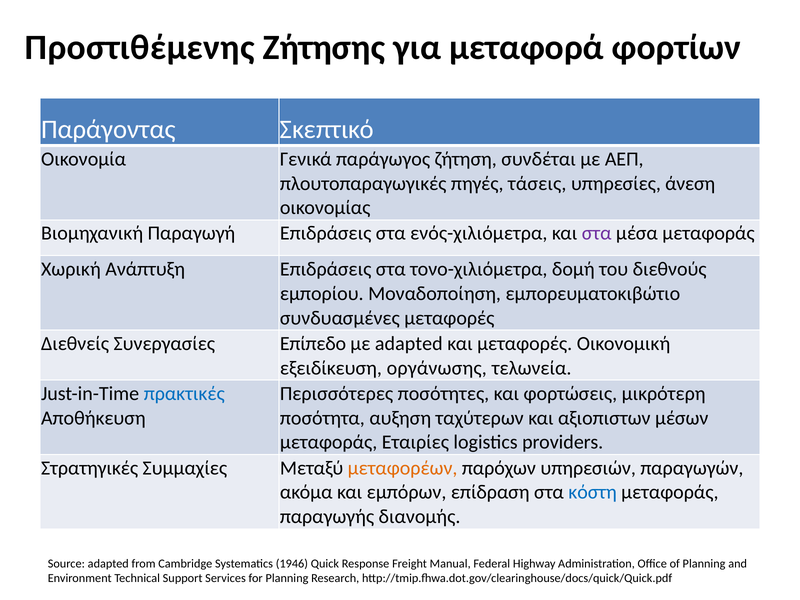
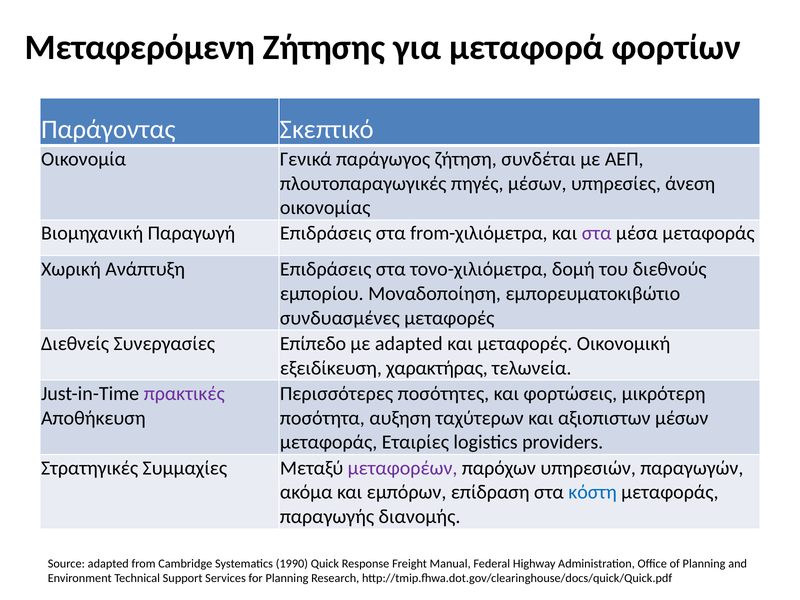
Προστιθέμενης: Προστιθέμενης -> Μεταφερόμενη
πηγές τάσεις: τάσεις -> μέσων
ενός-χιλιόμετρα: ενός-χιλιόμετρα -> from-χιλιόμετρα
οργάνωσης: οργάνωσης -> χαρακτήρας
πρακτικές colour: blue -> purple
μεταφορέων colour: orange -> purple
1946: 1946 -> 1990
